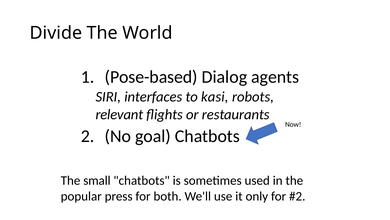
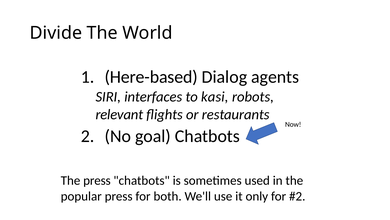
Pose-based: Pose-based -> Here-based
The small: small -> press
